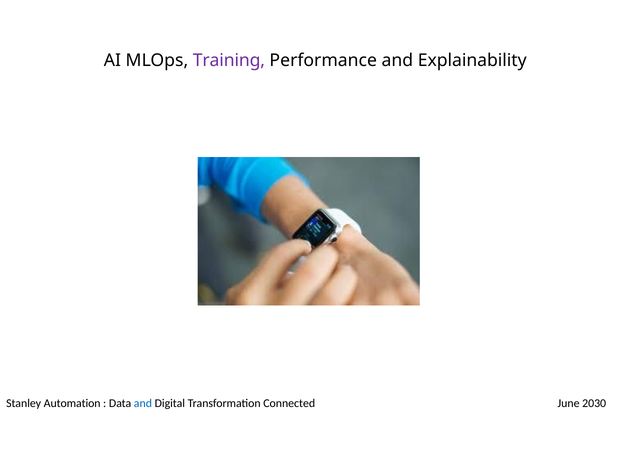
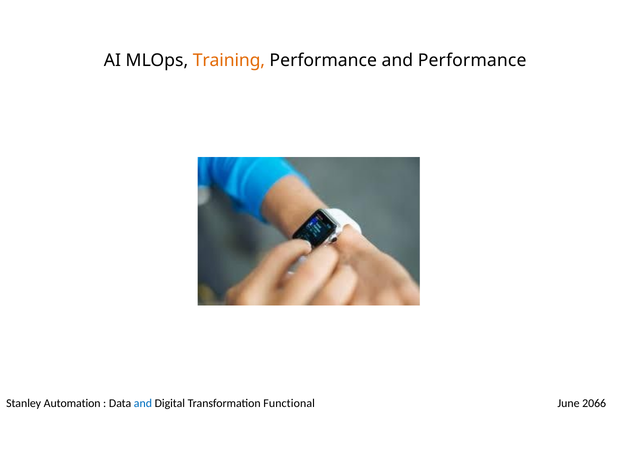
Training colour: purple -> orange
and Explainability: Explainability -> Performance
Connected: Connected -> Functional
2030: 2030 -> 2066
